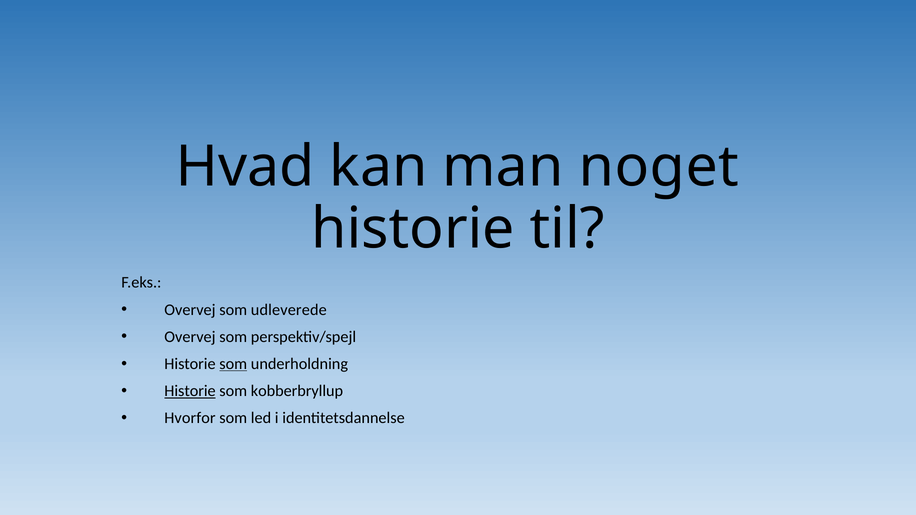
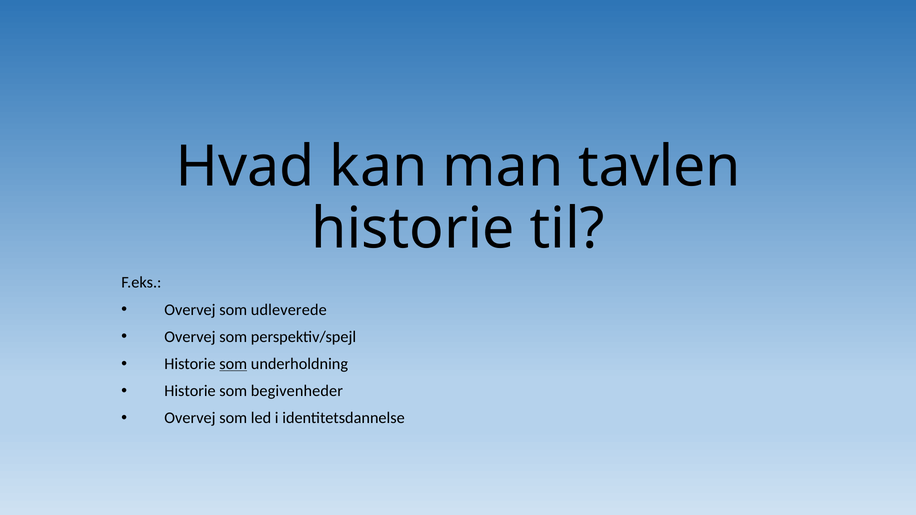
noget: noget -> tavlen
Historie at (190, 391) underline: present -> none
kobberbryllup: kobberbryllup -> begivenheder
Hvorfor at (190, 418): Hvorfor -> Overvej
